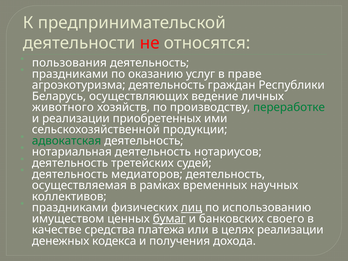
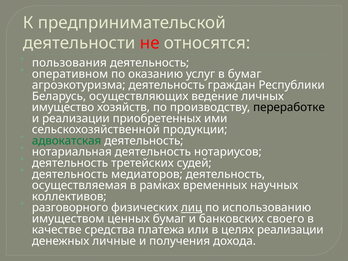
праздниками at (70, 74): праздниками -> оперативном
в праве: праве -> бумаг
животного: животного -> имущество
переработке colour: green -> black
праздниками at (70, 208): праздниками -> разговорного
бумаг at (169, 219) underline: present -> none
кодекса: кодекса -> личные
